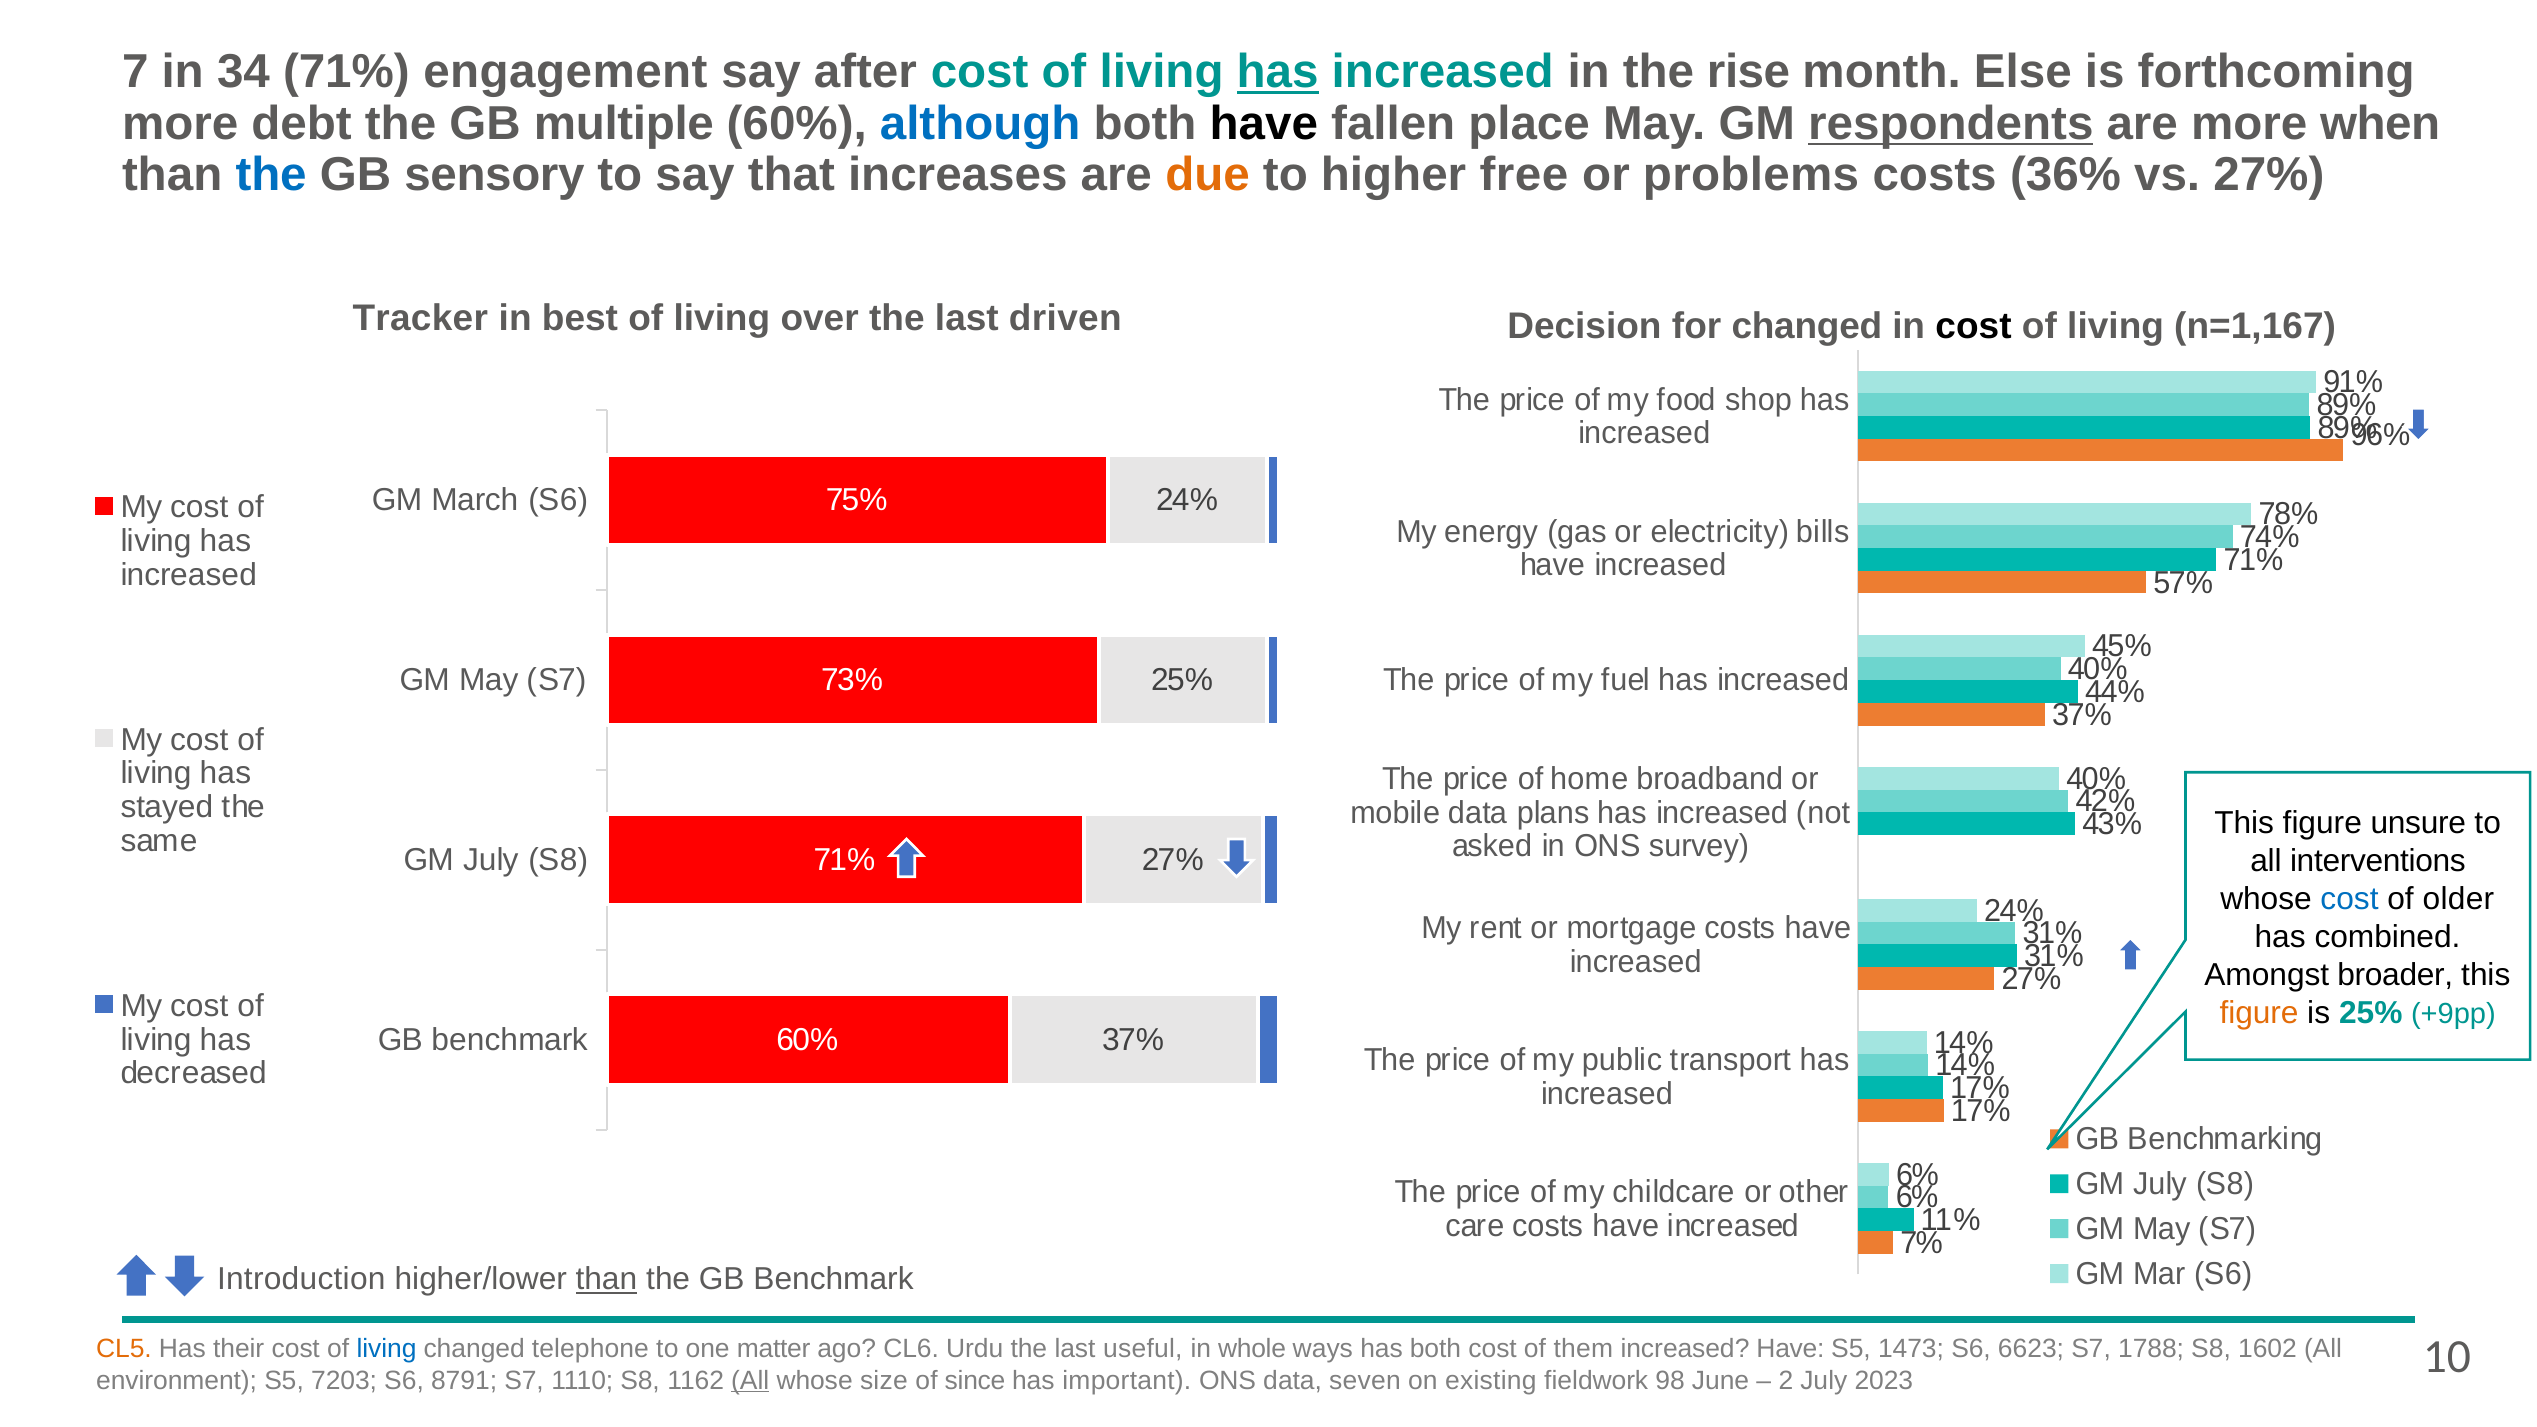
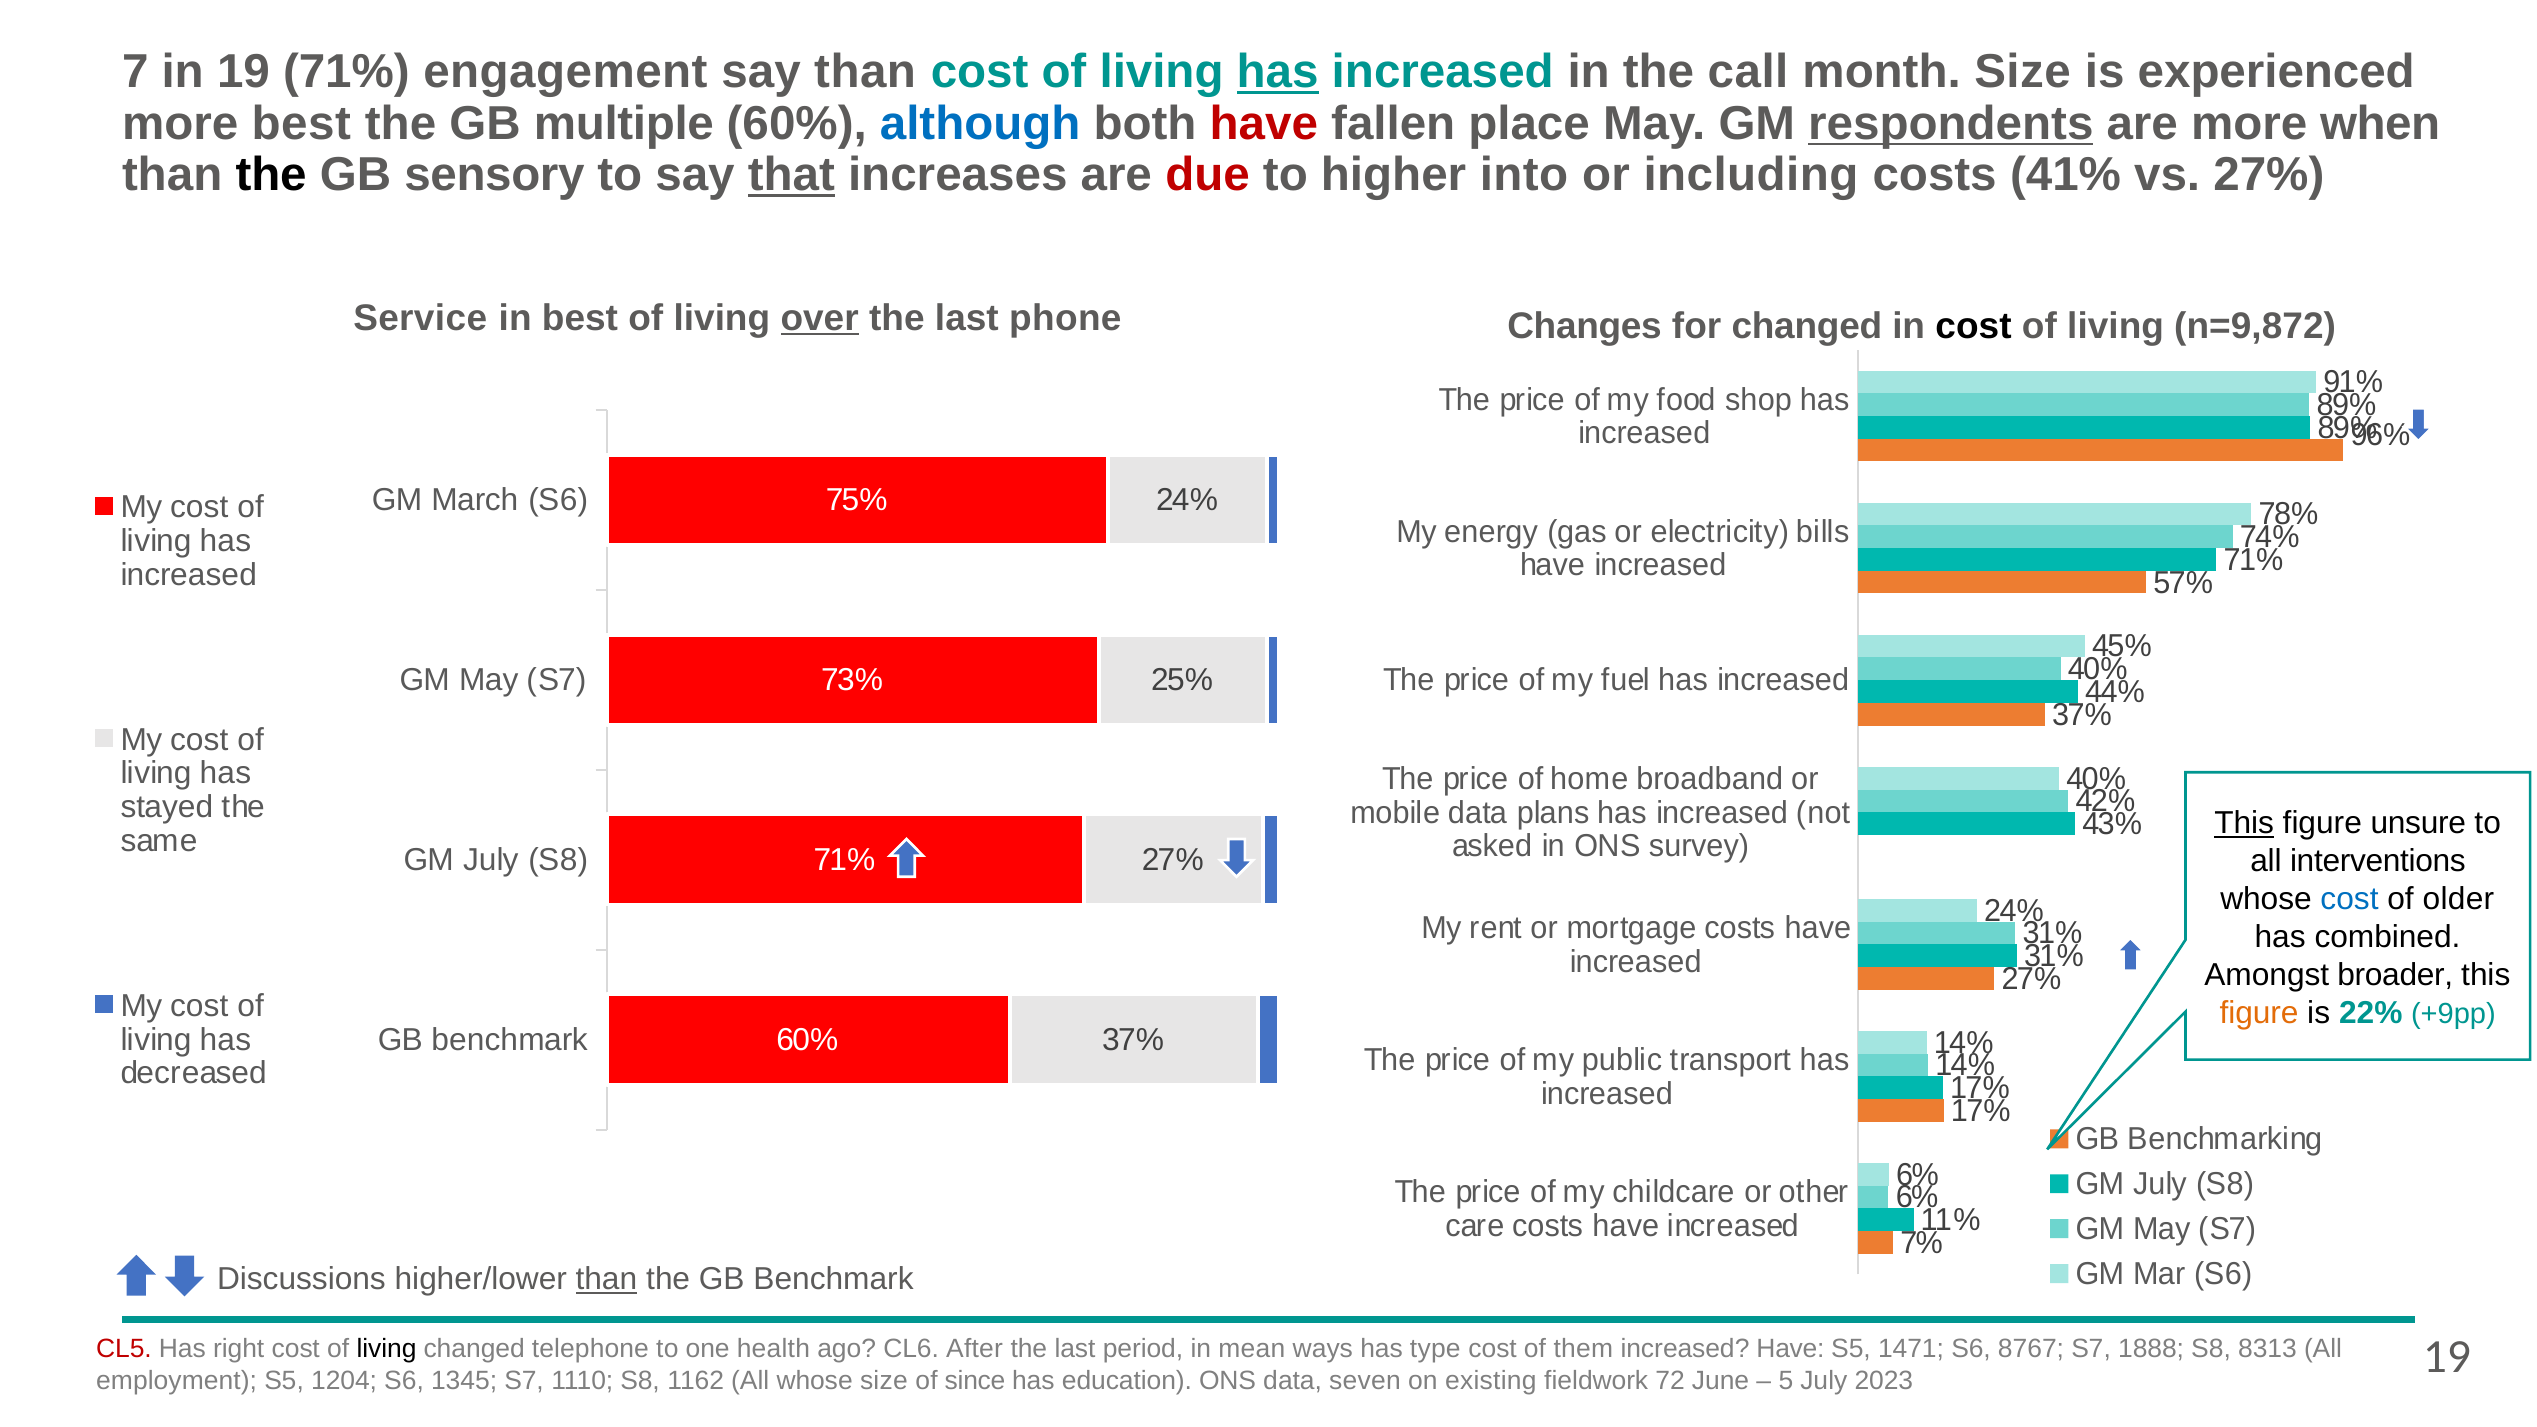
in 34: 34 -> 19
say after: after -> than
rise: rise -> call
month Else: Else -> Size
forthcoming: forthcoming -> experienced
more debt: debt -> best
have at (1264, 123) colour: black -> red
the at (271, 175) colour: blue -> black
that underline: none -> present
due colour: orange -> red
free: free -> into
problems: problems -> including
36%: 36% -> 41%
Tracker: Tracker -> Service
over underline: none -> present
driven: driven -> phone
Decision: Decision -> Changes
n=1,167: n=1,167 -> n=9,872
This at (2244, 823) underline: none -> present
is 25%: 25% -> 22%
Introduction: Introduction -> Discussions
CL5 colour: orange -> red
their: their -> right
living at (387, 1349) colour: blue -> black
matter: matter -> health
Urdu: Urdu -> After
useful: useful -> period
whole: whole -> mean
has both: both -> type
1473: 1473 -> 1471
6623: 6623 -> 8767
1788: 1788 -> 1888
1602: 1602 -> 8313
environment: environment -> employment
7203: 7203 -> 1204
8791: 8791 -> 1345
All at (750, 1380) underline: present -> none
important: important -> education
98: 98 -> 72
2: 2 -> 5
2023 10: 10 -> 19
